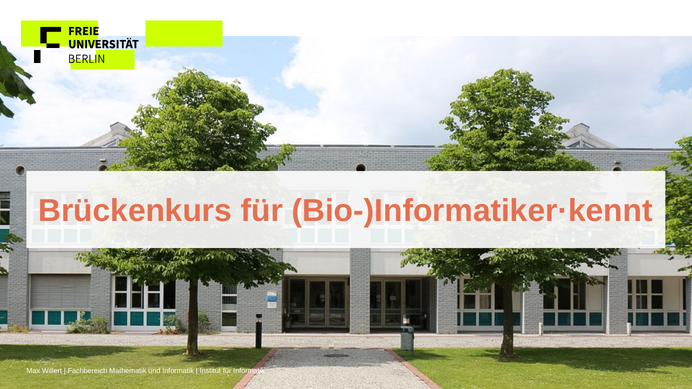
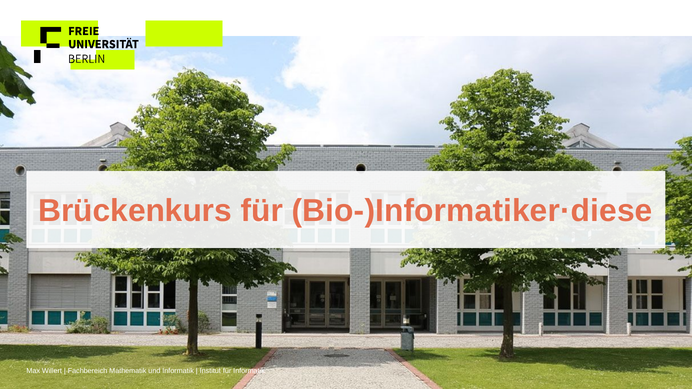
Bio-)Informatiker·kennt: Bio-)Informatiker·kennt -> Bio-)Informatiker·diese
